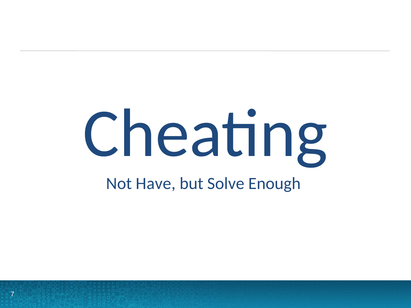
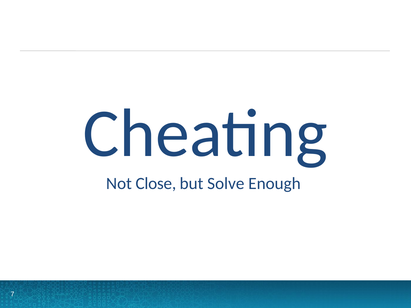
Have: Have -> Close
